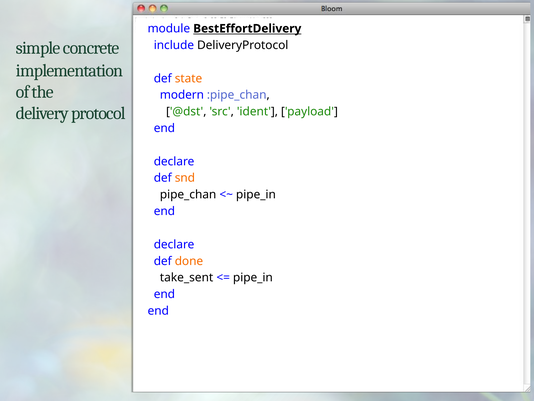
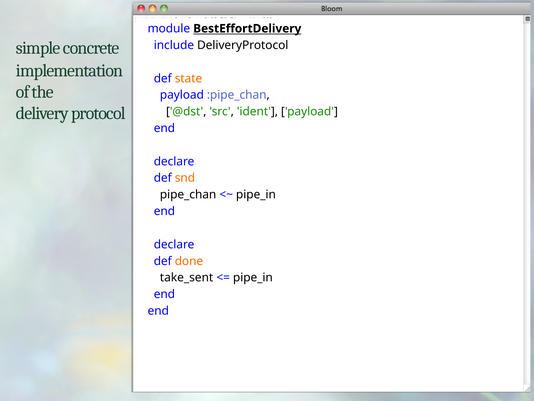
modern at (182, 95): modern -> payload
